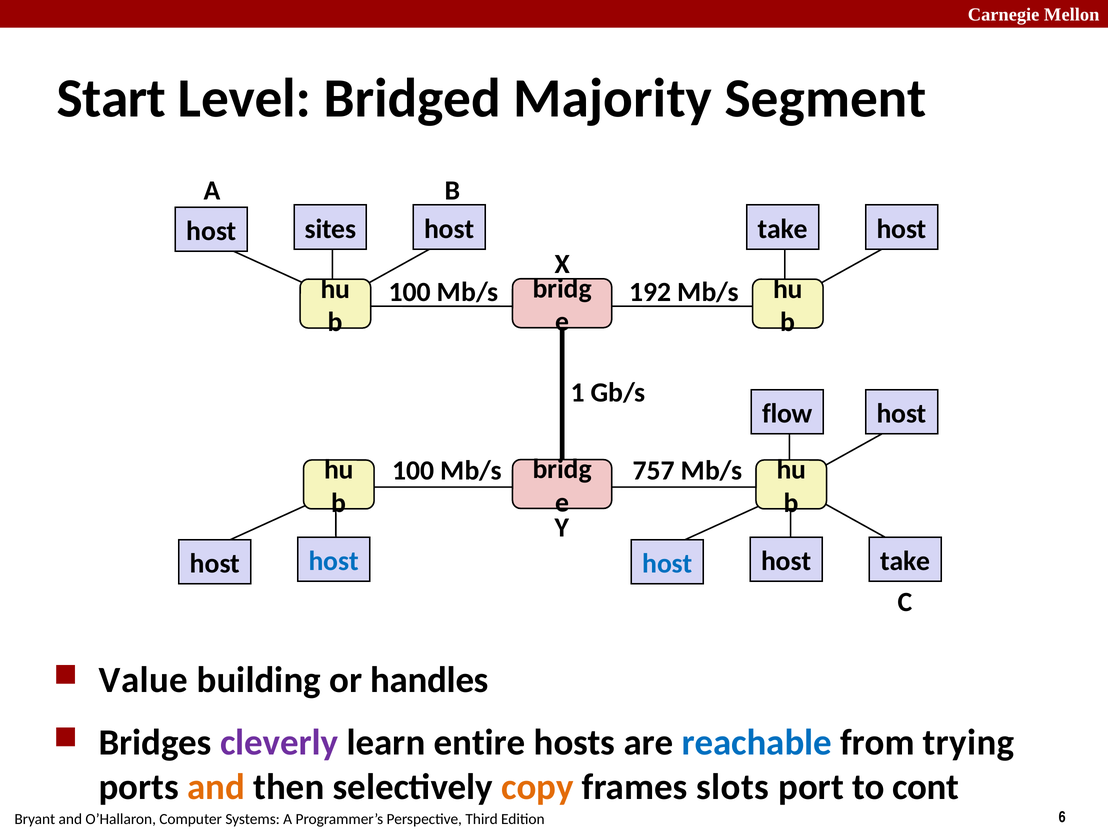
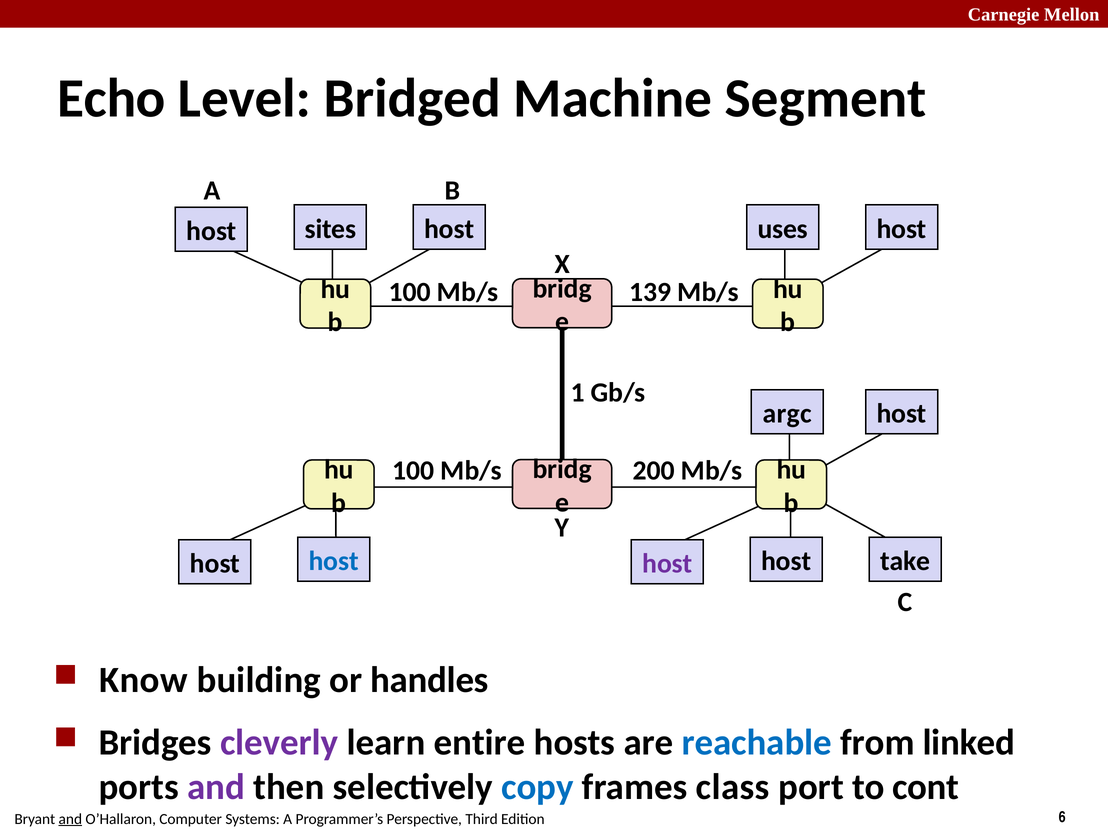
Start: Start -> Echo
Majority: Majority -> Machine
take at (783, 229): take -> uses
192: 192 -> 139
flow: flow -> argc
757: 757 -> 200
host at (667, 564) colour: blue -> purple
Value: Value -> Know
trying: trying -> linked
and at (216, 787) colour: orange -> purple
copy colour: orange -> blue
slots: slots -> class
and at (70, 819) underline: none -> present
